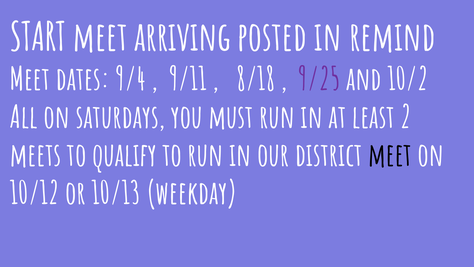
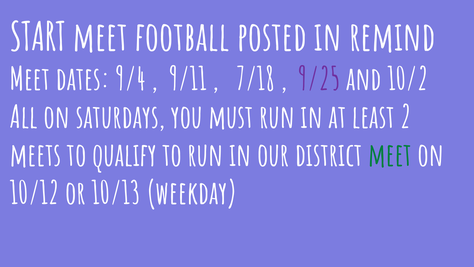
arriving: arriving -> football
8/18: 8/18 -> 7/18
meet at (390, 156) colour: black -> green
